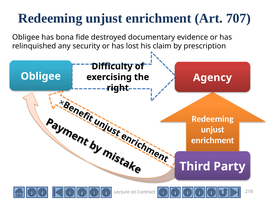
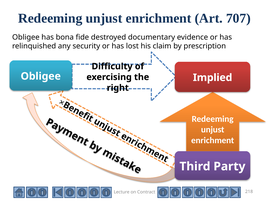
Agency: Agency -> Implied
